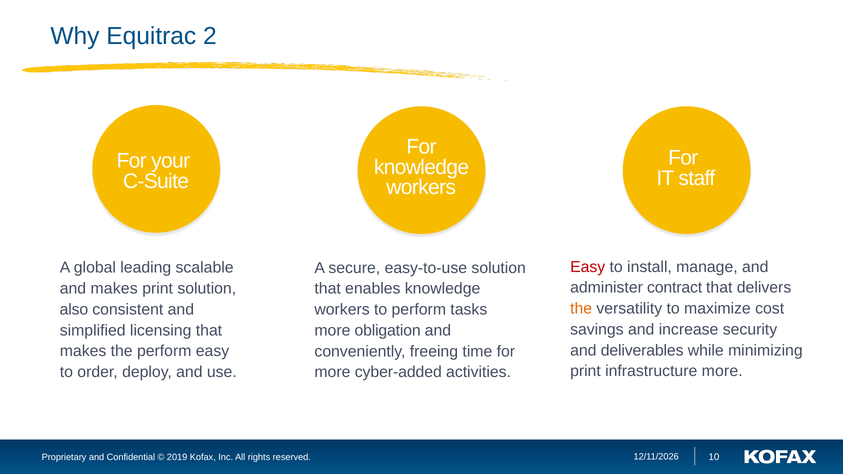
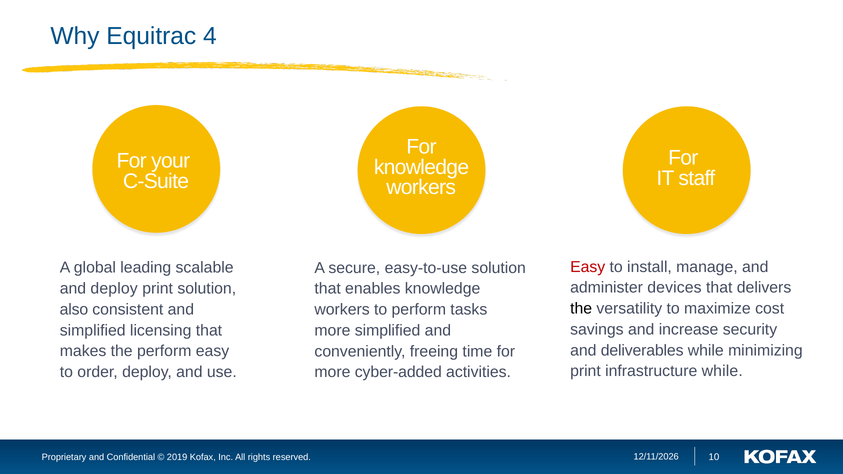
2: 2 -> 4
contract: contract -> devices
and makes: makes -> deploy
the at (581, 309) colour: orange -> black
more obligation: obligation -> simplified
infrastructure more: more -> while
